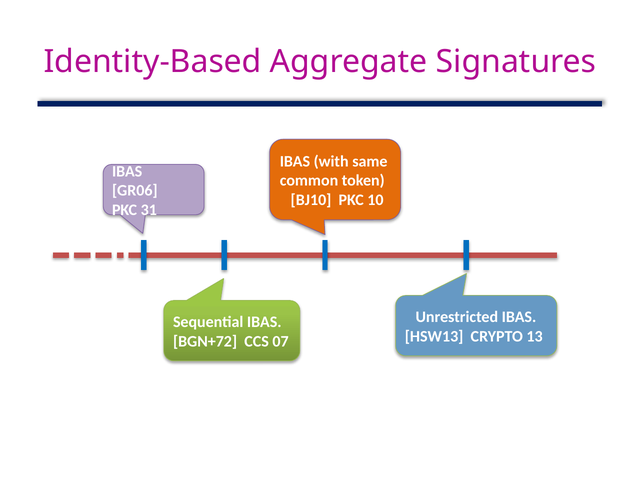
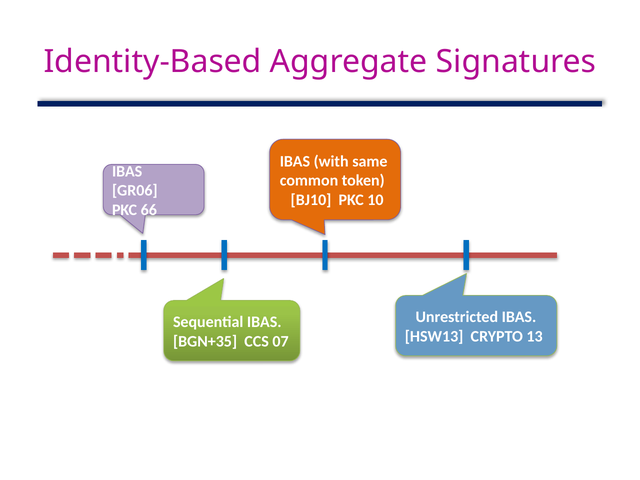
31: 31 -> 66
BGN+72: BGN+72 -> BGN+35
